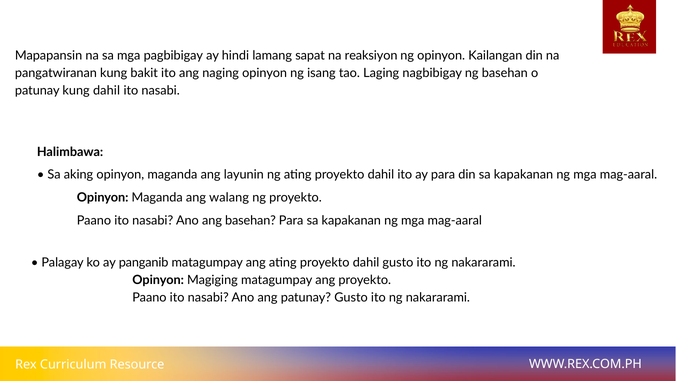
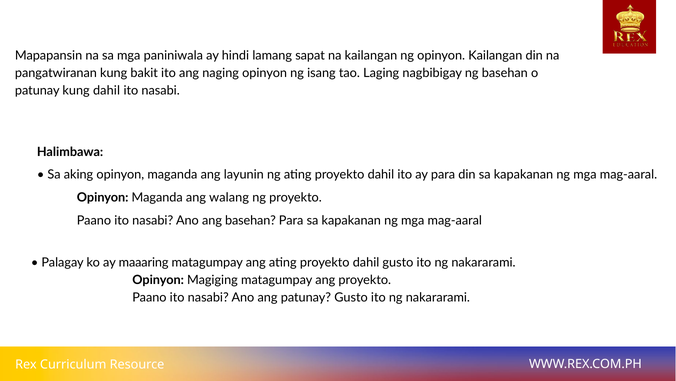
pagbibigay: pagbibigay -> paniniwala
na reaksiyon: reaksiyon -> kailangan
panganib: panganib -> maaaring
